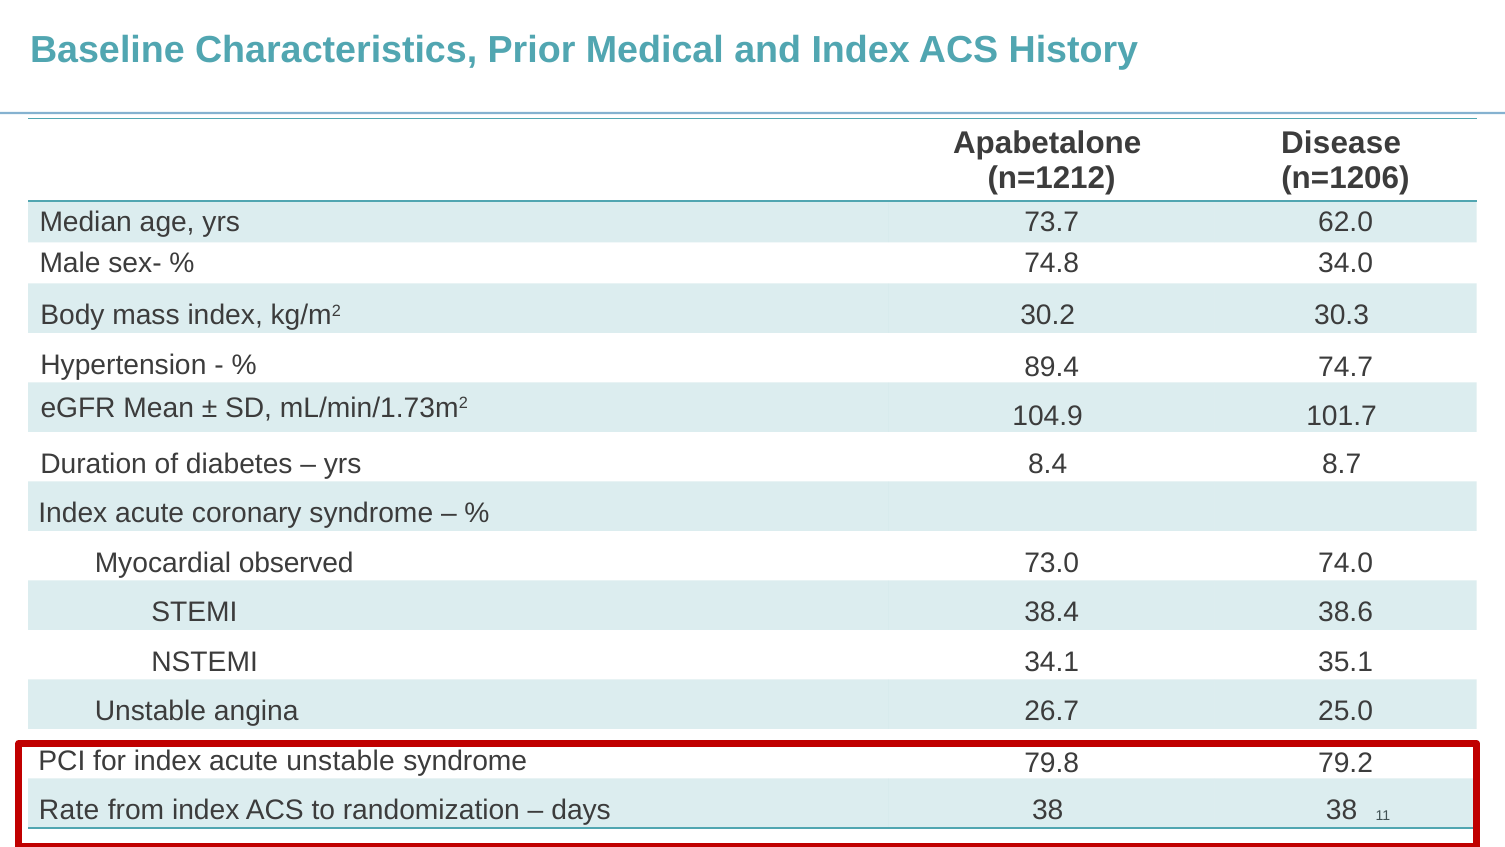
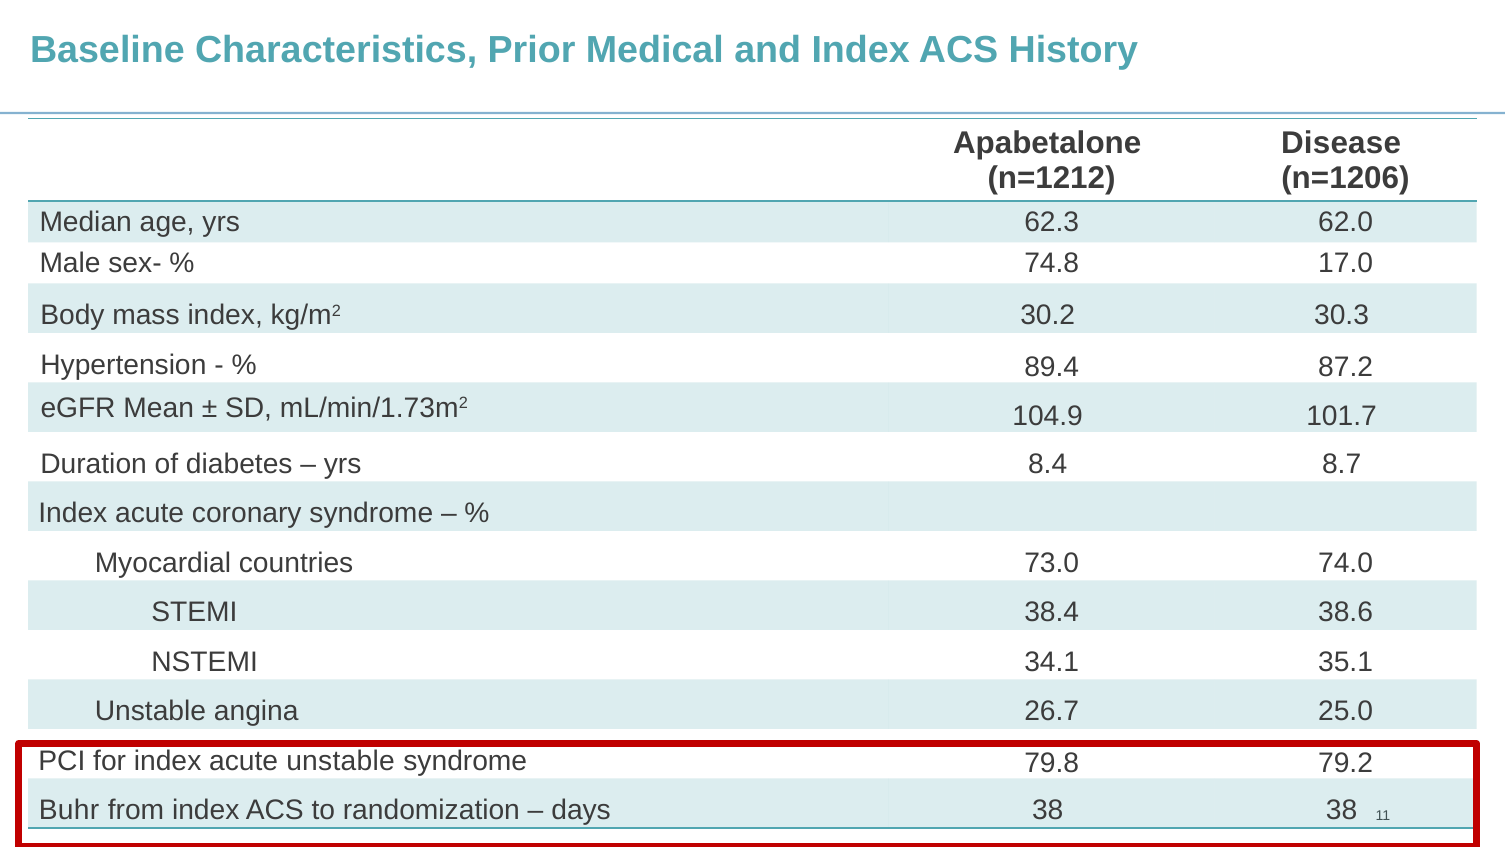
73.7: 73.7 -> 62.3
34.0: 34.0 -> 17.0
74.7: 74.7 -> 87.2
observed: observed -> countries
Rate: Rate -> Buhr
